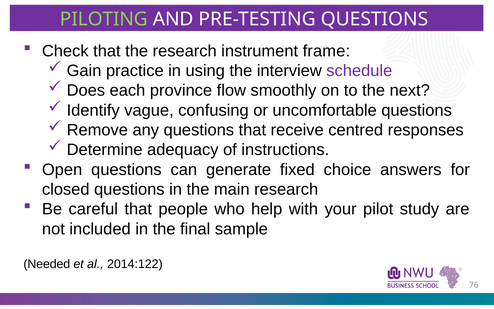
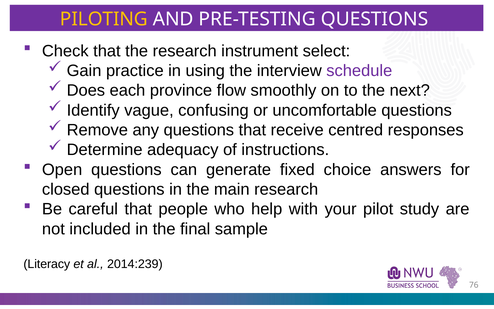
PILOTING colour: light green -> yellow
frame: frame -> select
Needed: Needed -> Literacy
2014:122: 2014:122 -> 2014:239
